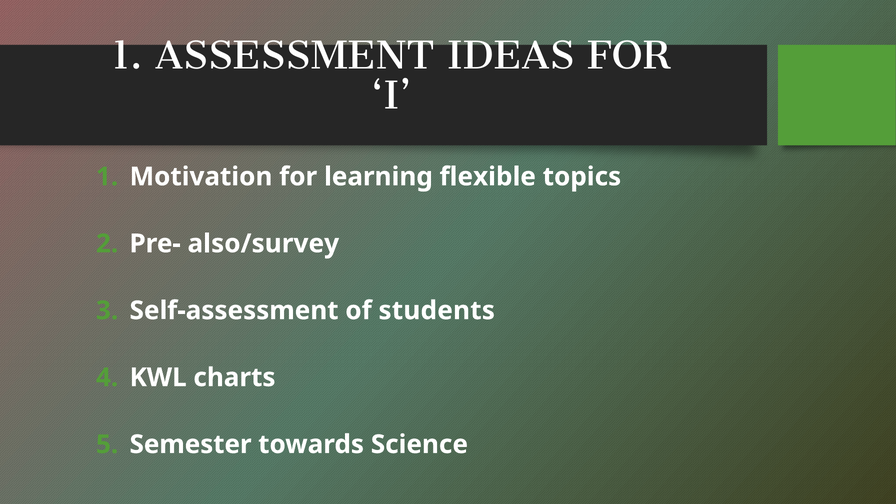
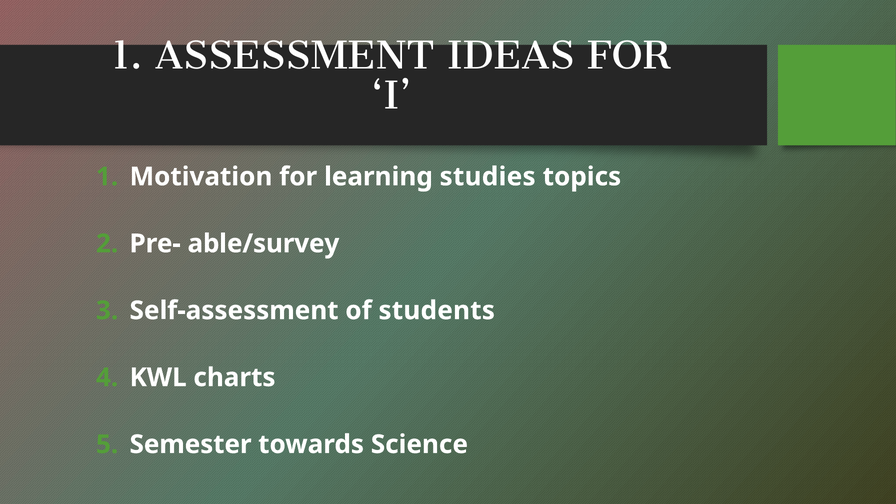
flexible: flexible -> studies
also/survey: also/survey -> able/survey
